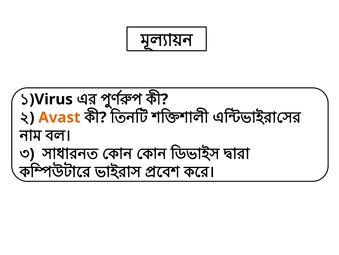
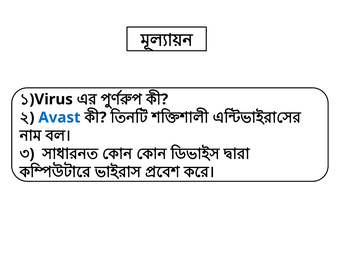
Avast colour: orange -> blue
